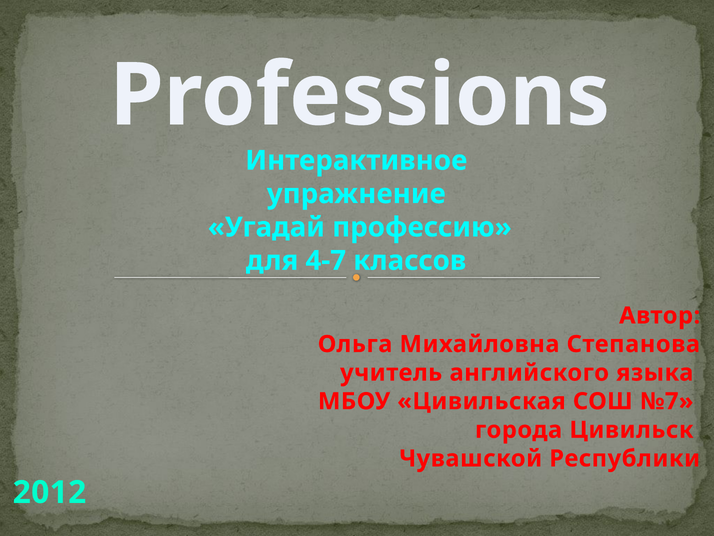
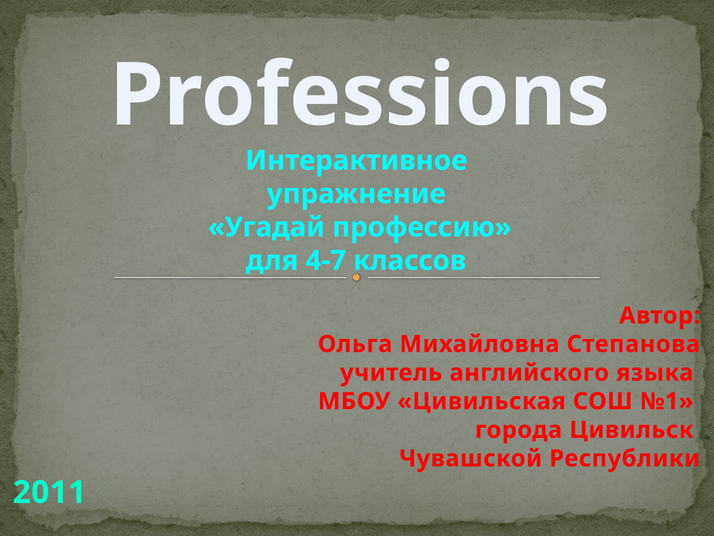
№7: №7 -> №1
2012: 2012 -> 2011
